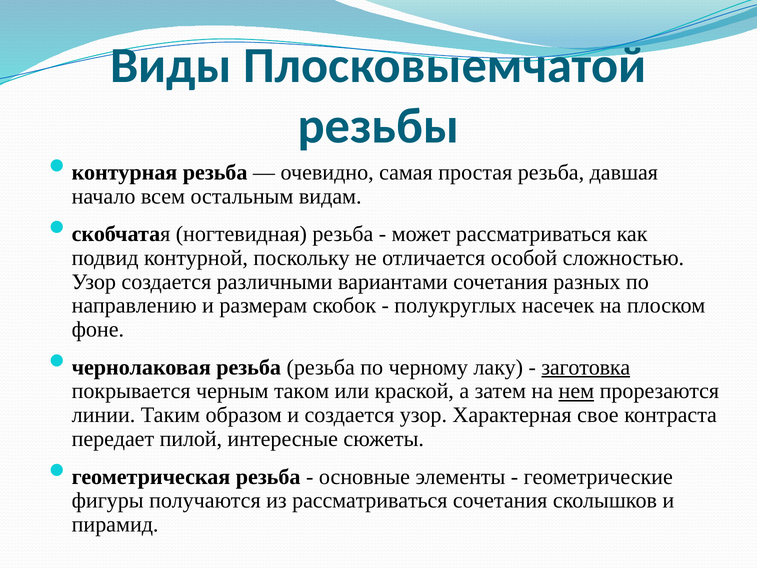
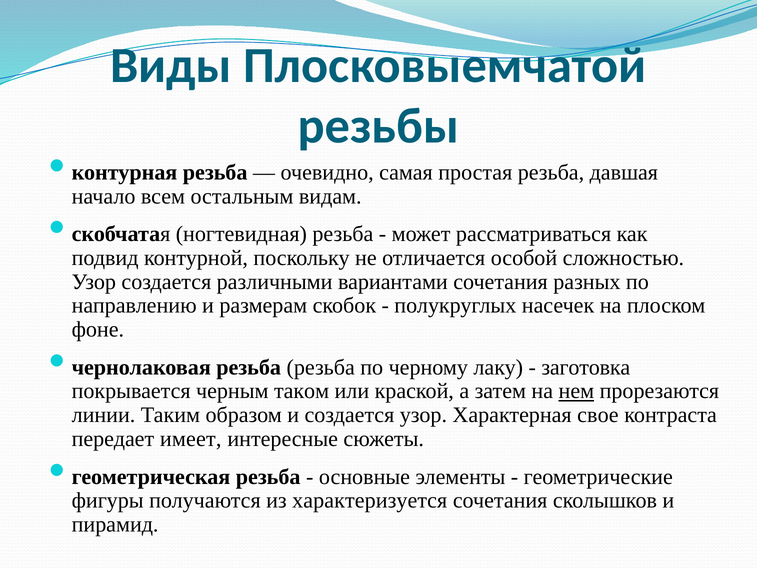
заготовка underline: present -> none
пилой: пилой -> имеет
из рассматриваться: рассматриваться -> характеризуется
